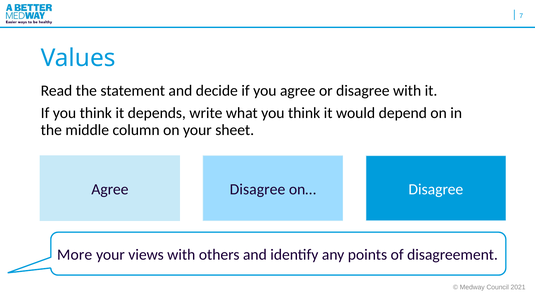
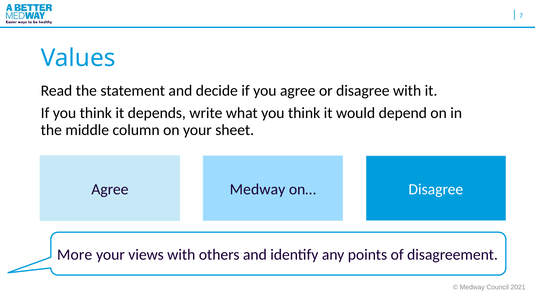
Disagree at (258, 189): Disagree -> Medway
